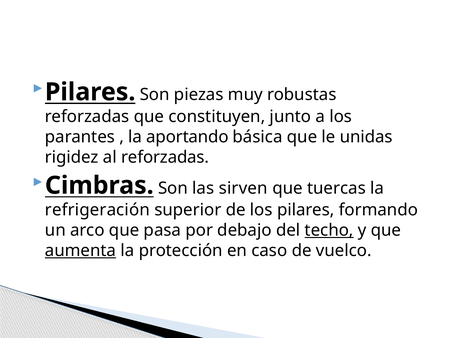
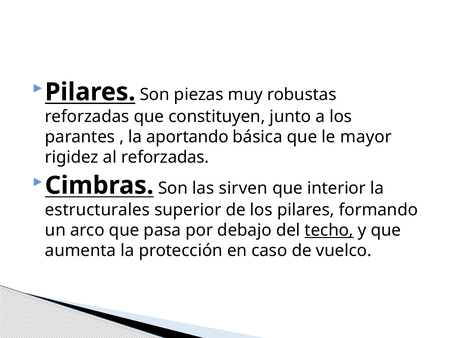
unidas: unidas -> mayor
tuercas: tuercas -> interior
refrigeración: refrigeración -> estructurales
aumenta underline: present -> none
